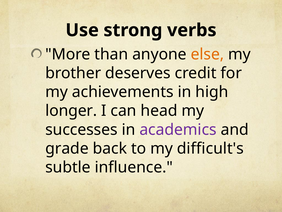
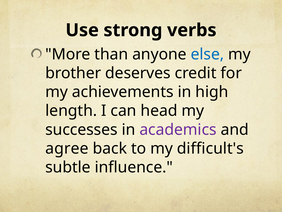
else colour: orange -> blue
longer: longer -> length
grade: grade -> agree
